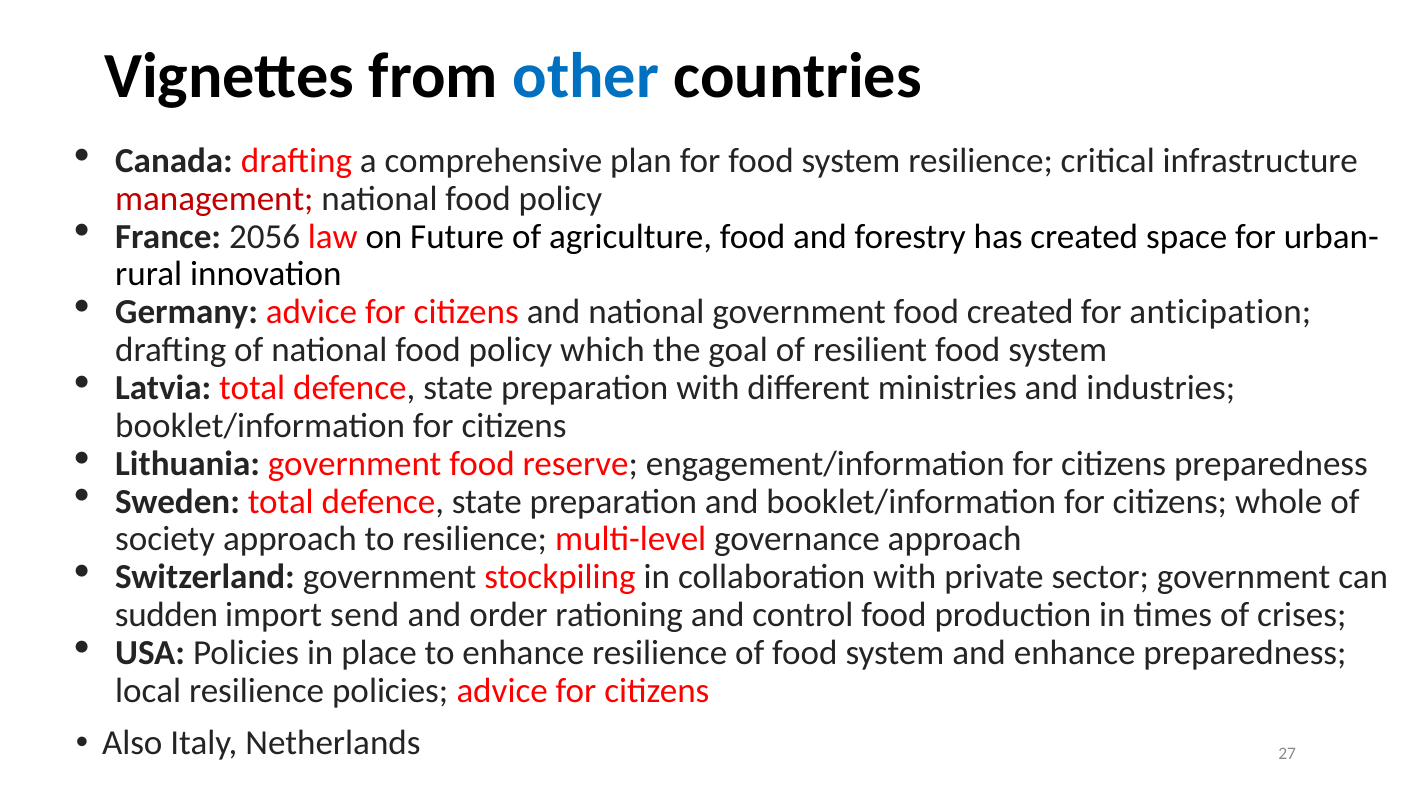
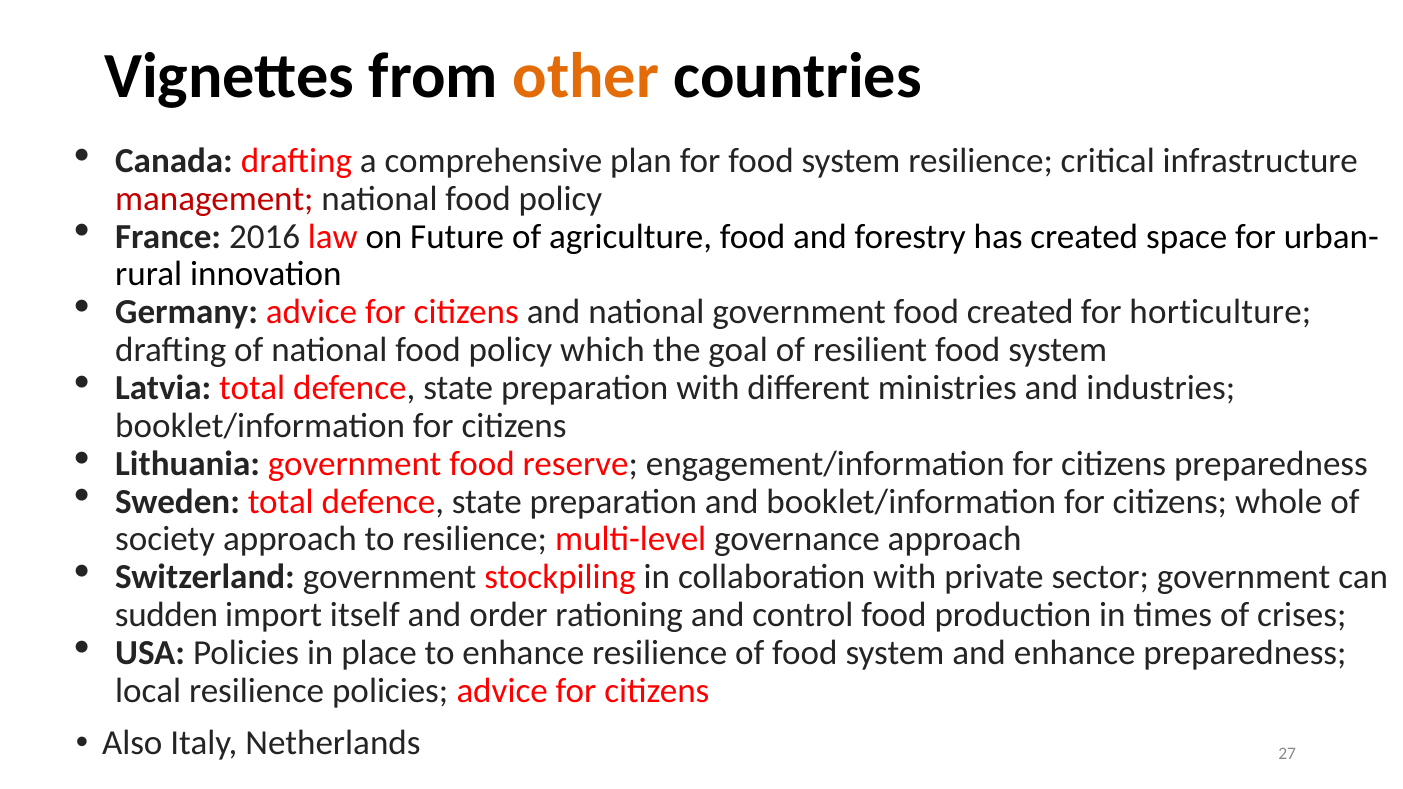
other colour: blue -> orange
2056: 2056 -> 2016
anticipation: anticipation -> horticulture
send: send -> itself
